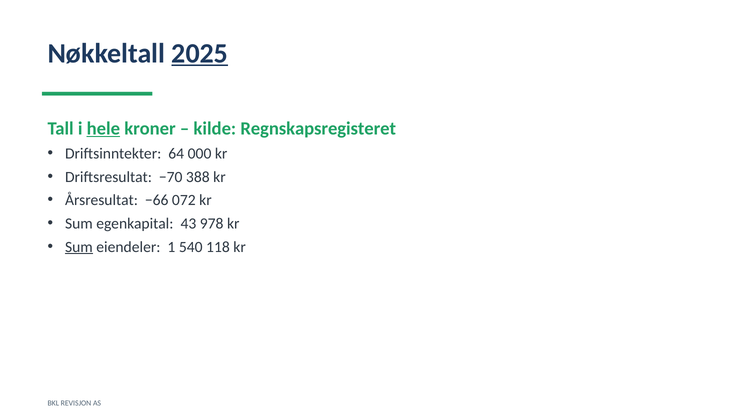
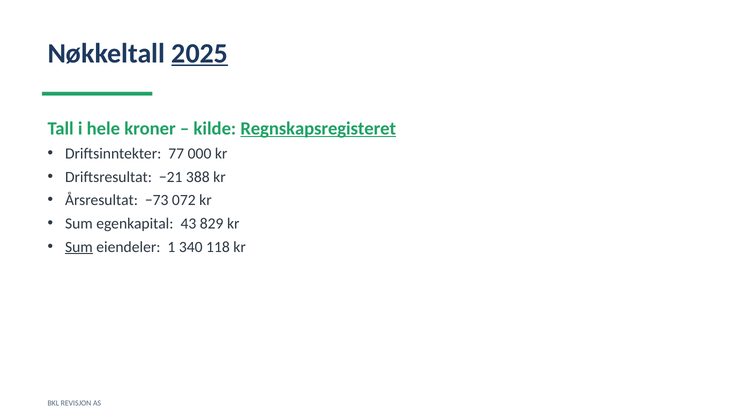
hele underline: present -> none
Regnskapsregisteret underline: none -> present
64: 64 -> 77
−70: −70 -> −21
−66: −66 -> −73
978: 978 -> 829
540: 540 -> 340
